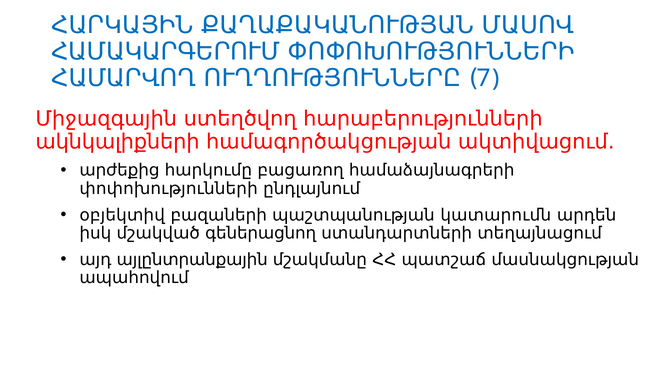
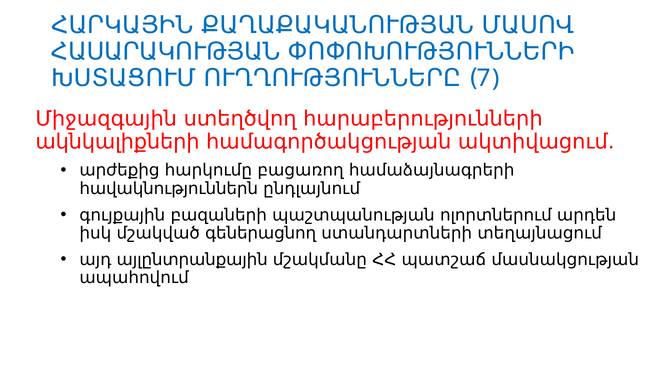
ՀԱՄԱԿԱՐԳԵՐՈՒՄ: ՀԱՄԱԿԱՐԳԵՐՈՒՄ -> ՀԱՍԱՐԱԿՈՒԹՅԱՆ
ՀԱՄԱՐՎՈՂ: ՀԱՄԱՐՎՈՂ -> ԽՍՏԱՑՈՒՄ
փոփոխությունների at (169, 189): փոփոխությունների -> հավակնություններն
օբյեկտիվ: օբյեկտիվ -> գույքային
կատարումն: կատարումն -> ոլորտներում
